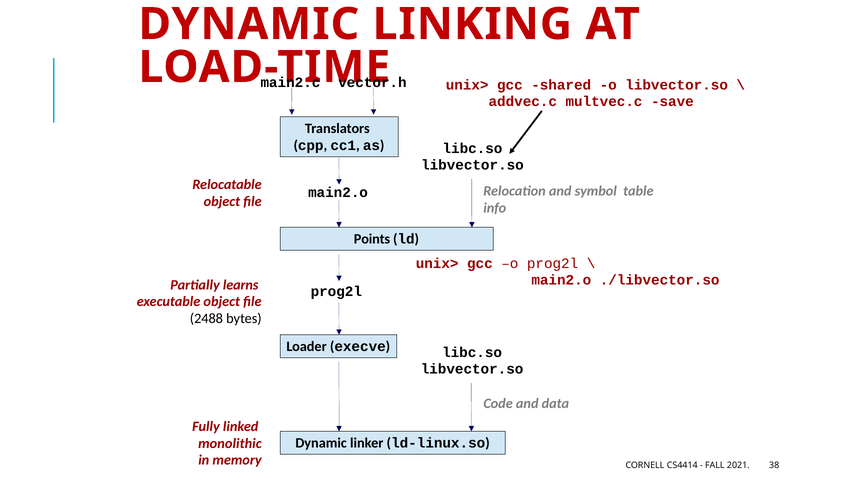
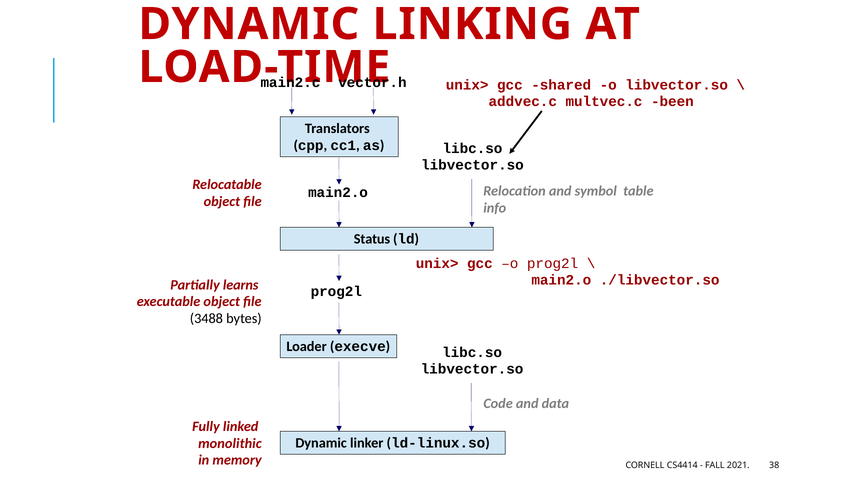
save: save -> been
Points: Points -> Status
2488: 2488 -> 3488
